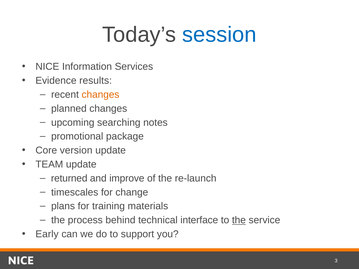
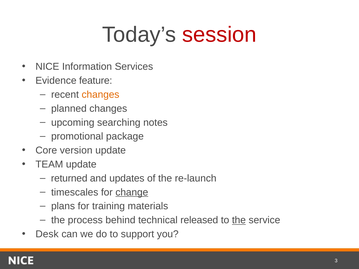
session colour: blue -> red
results: results -> feature
improve: improve -> updates
change underline: none -> present
interface: interface -> released
Early: Early -> Desk
